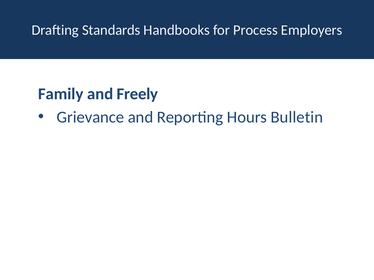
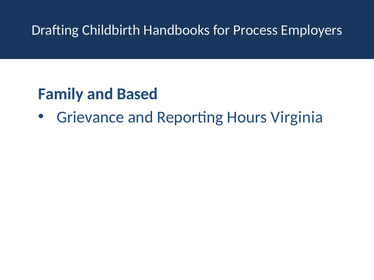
Standards: Standards -> Childbirth
Freely: Freely -> Based
Bulletin: Bulletin -> Virginia
